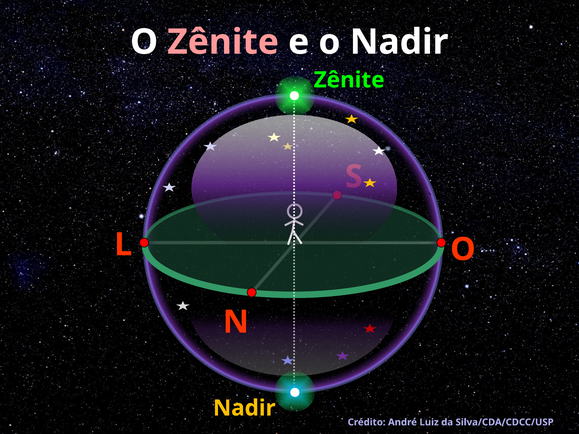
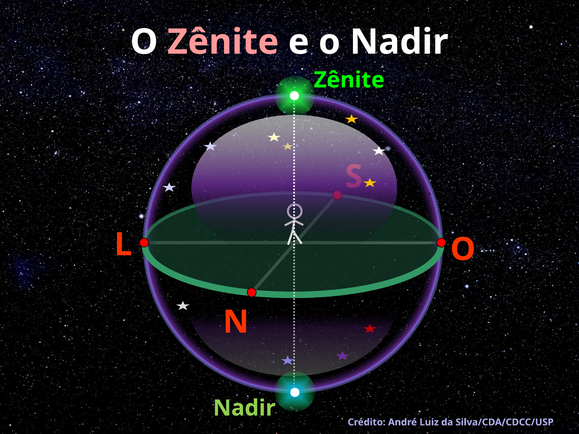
Nadir at (244, 408) colour: yellow -> light green
